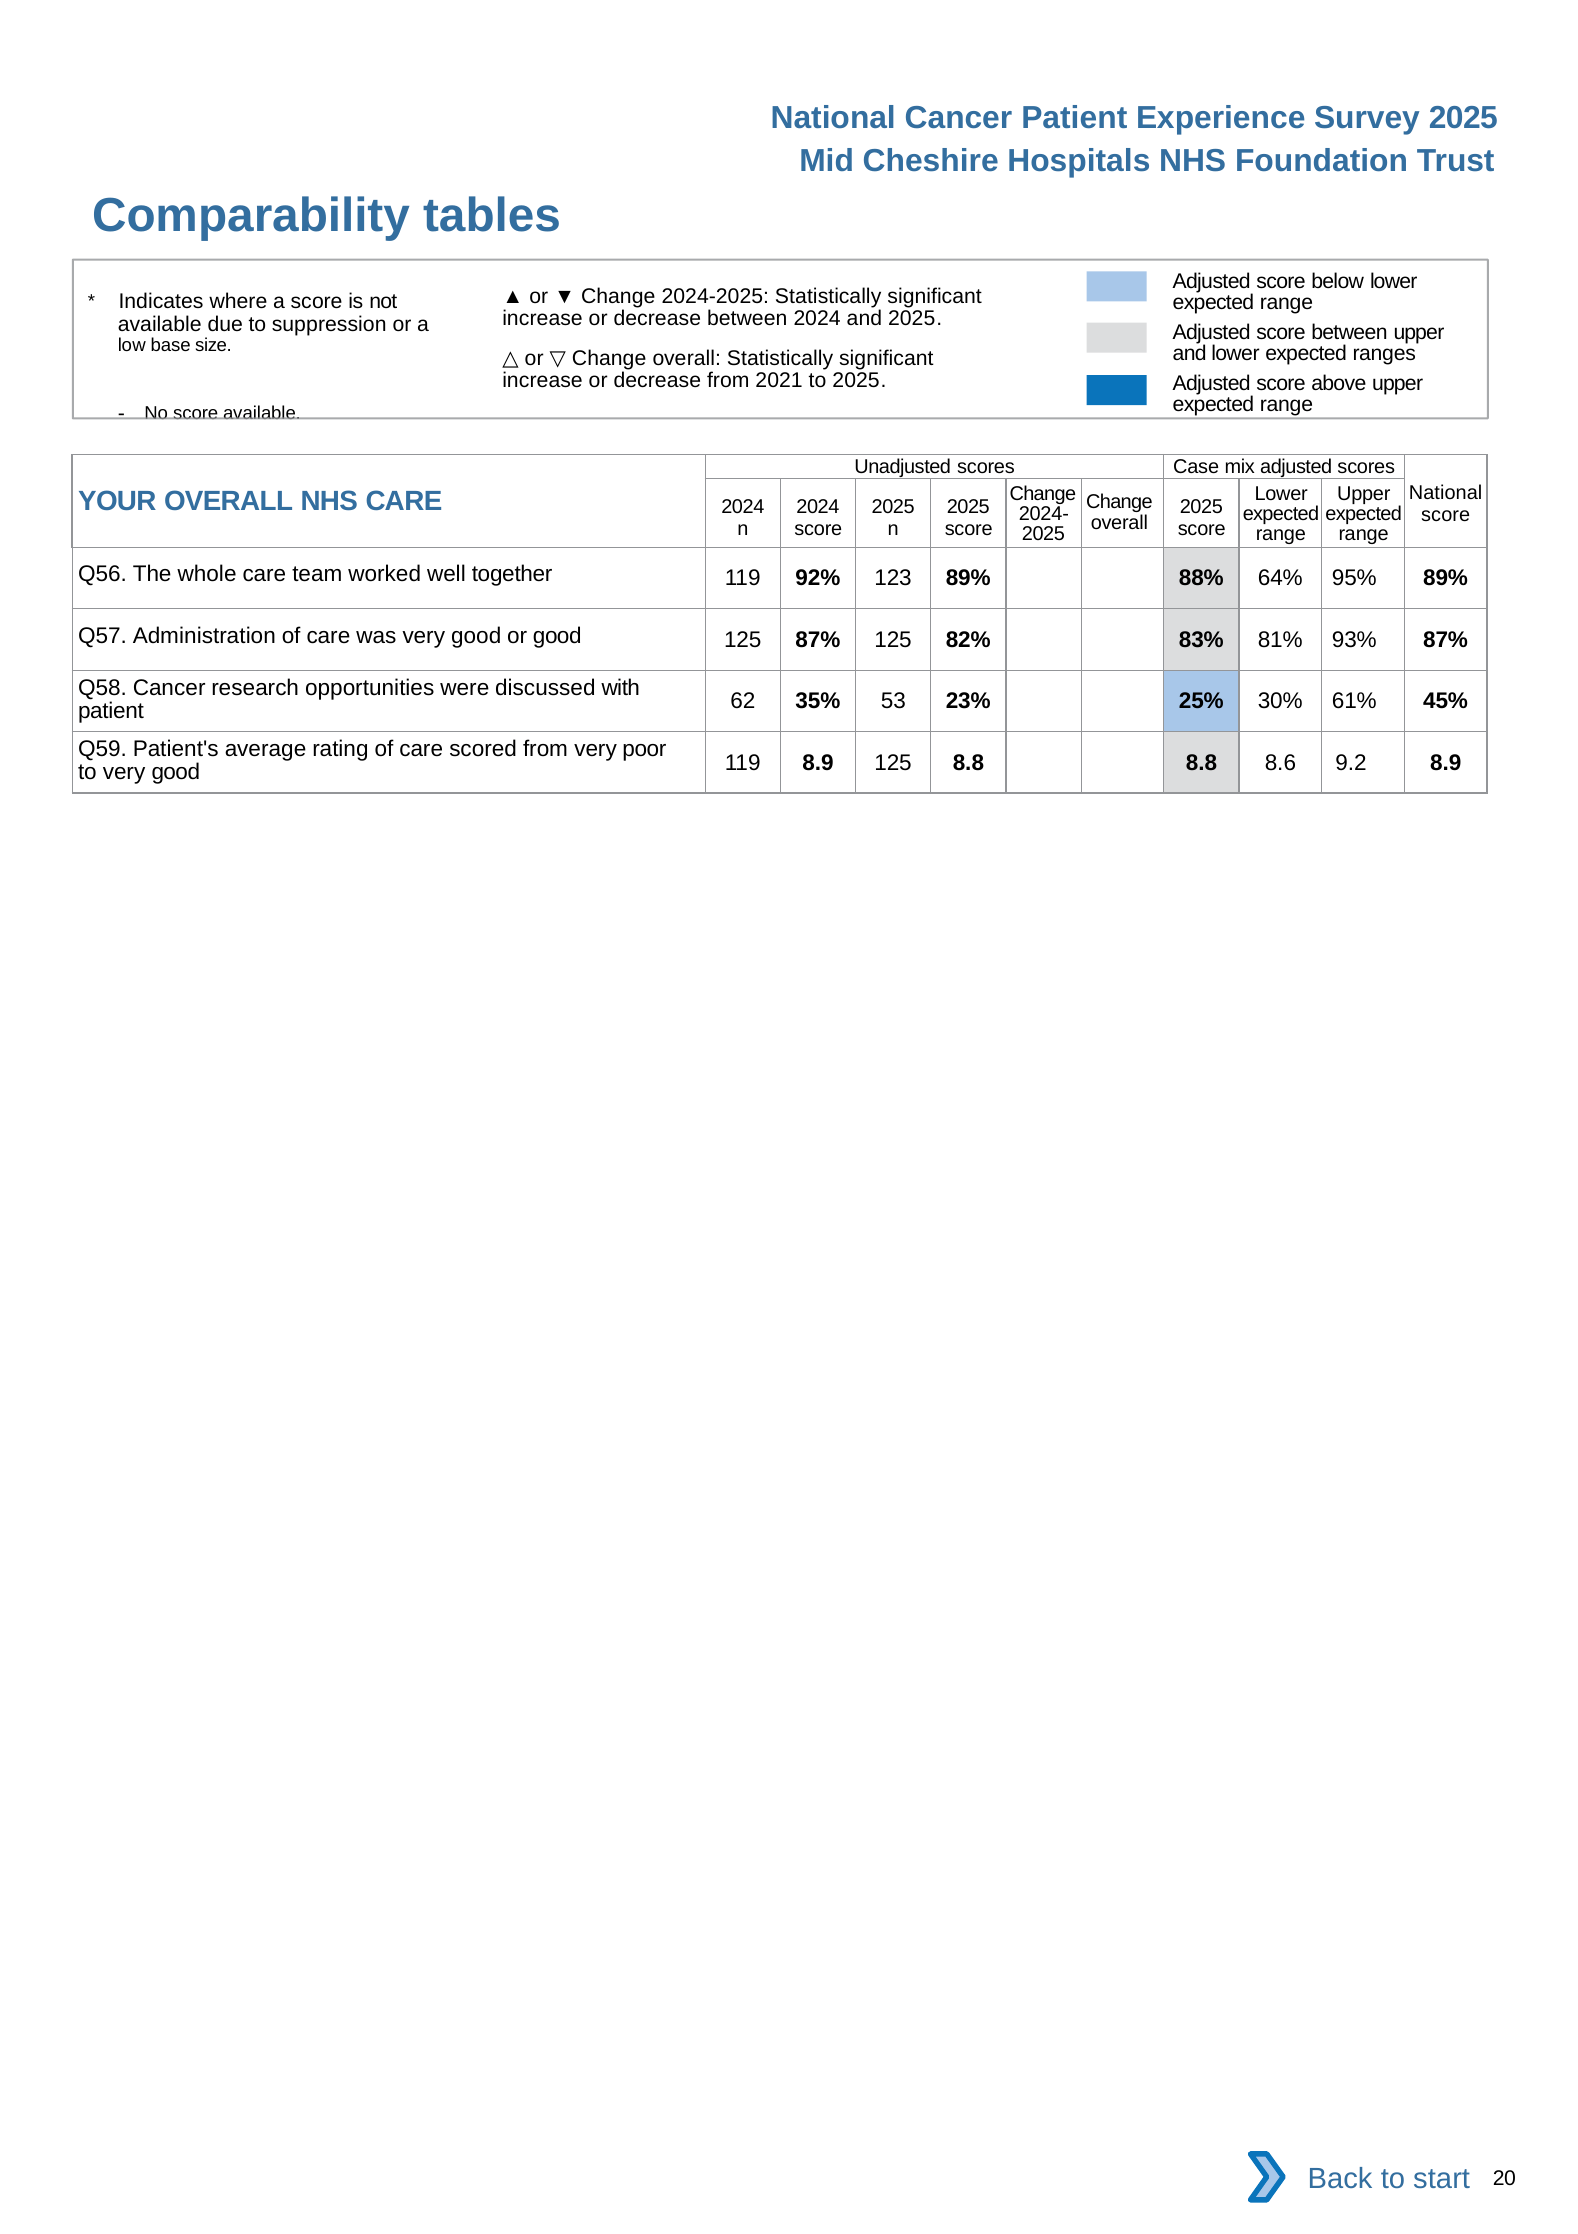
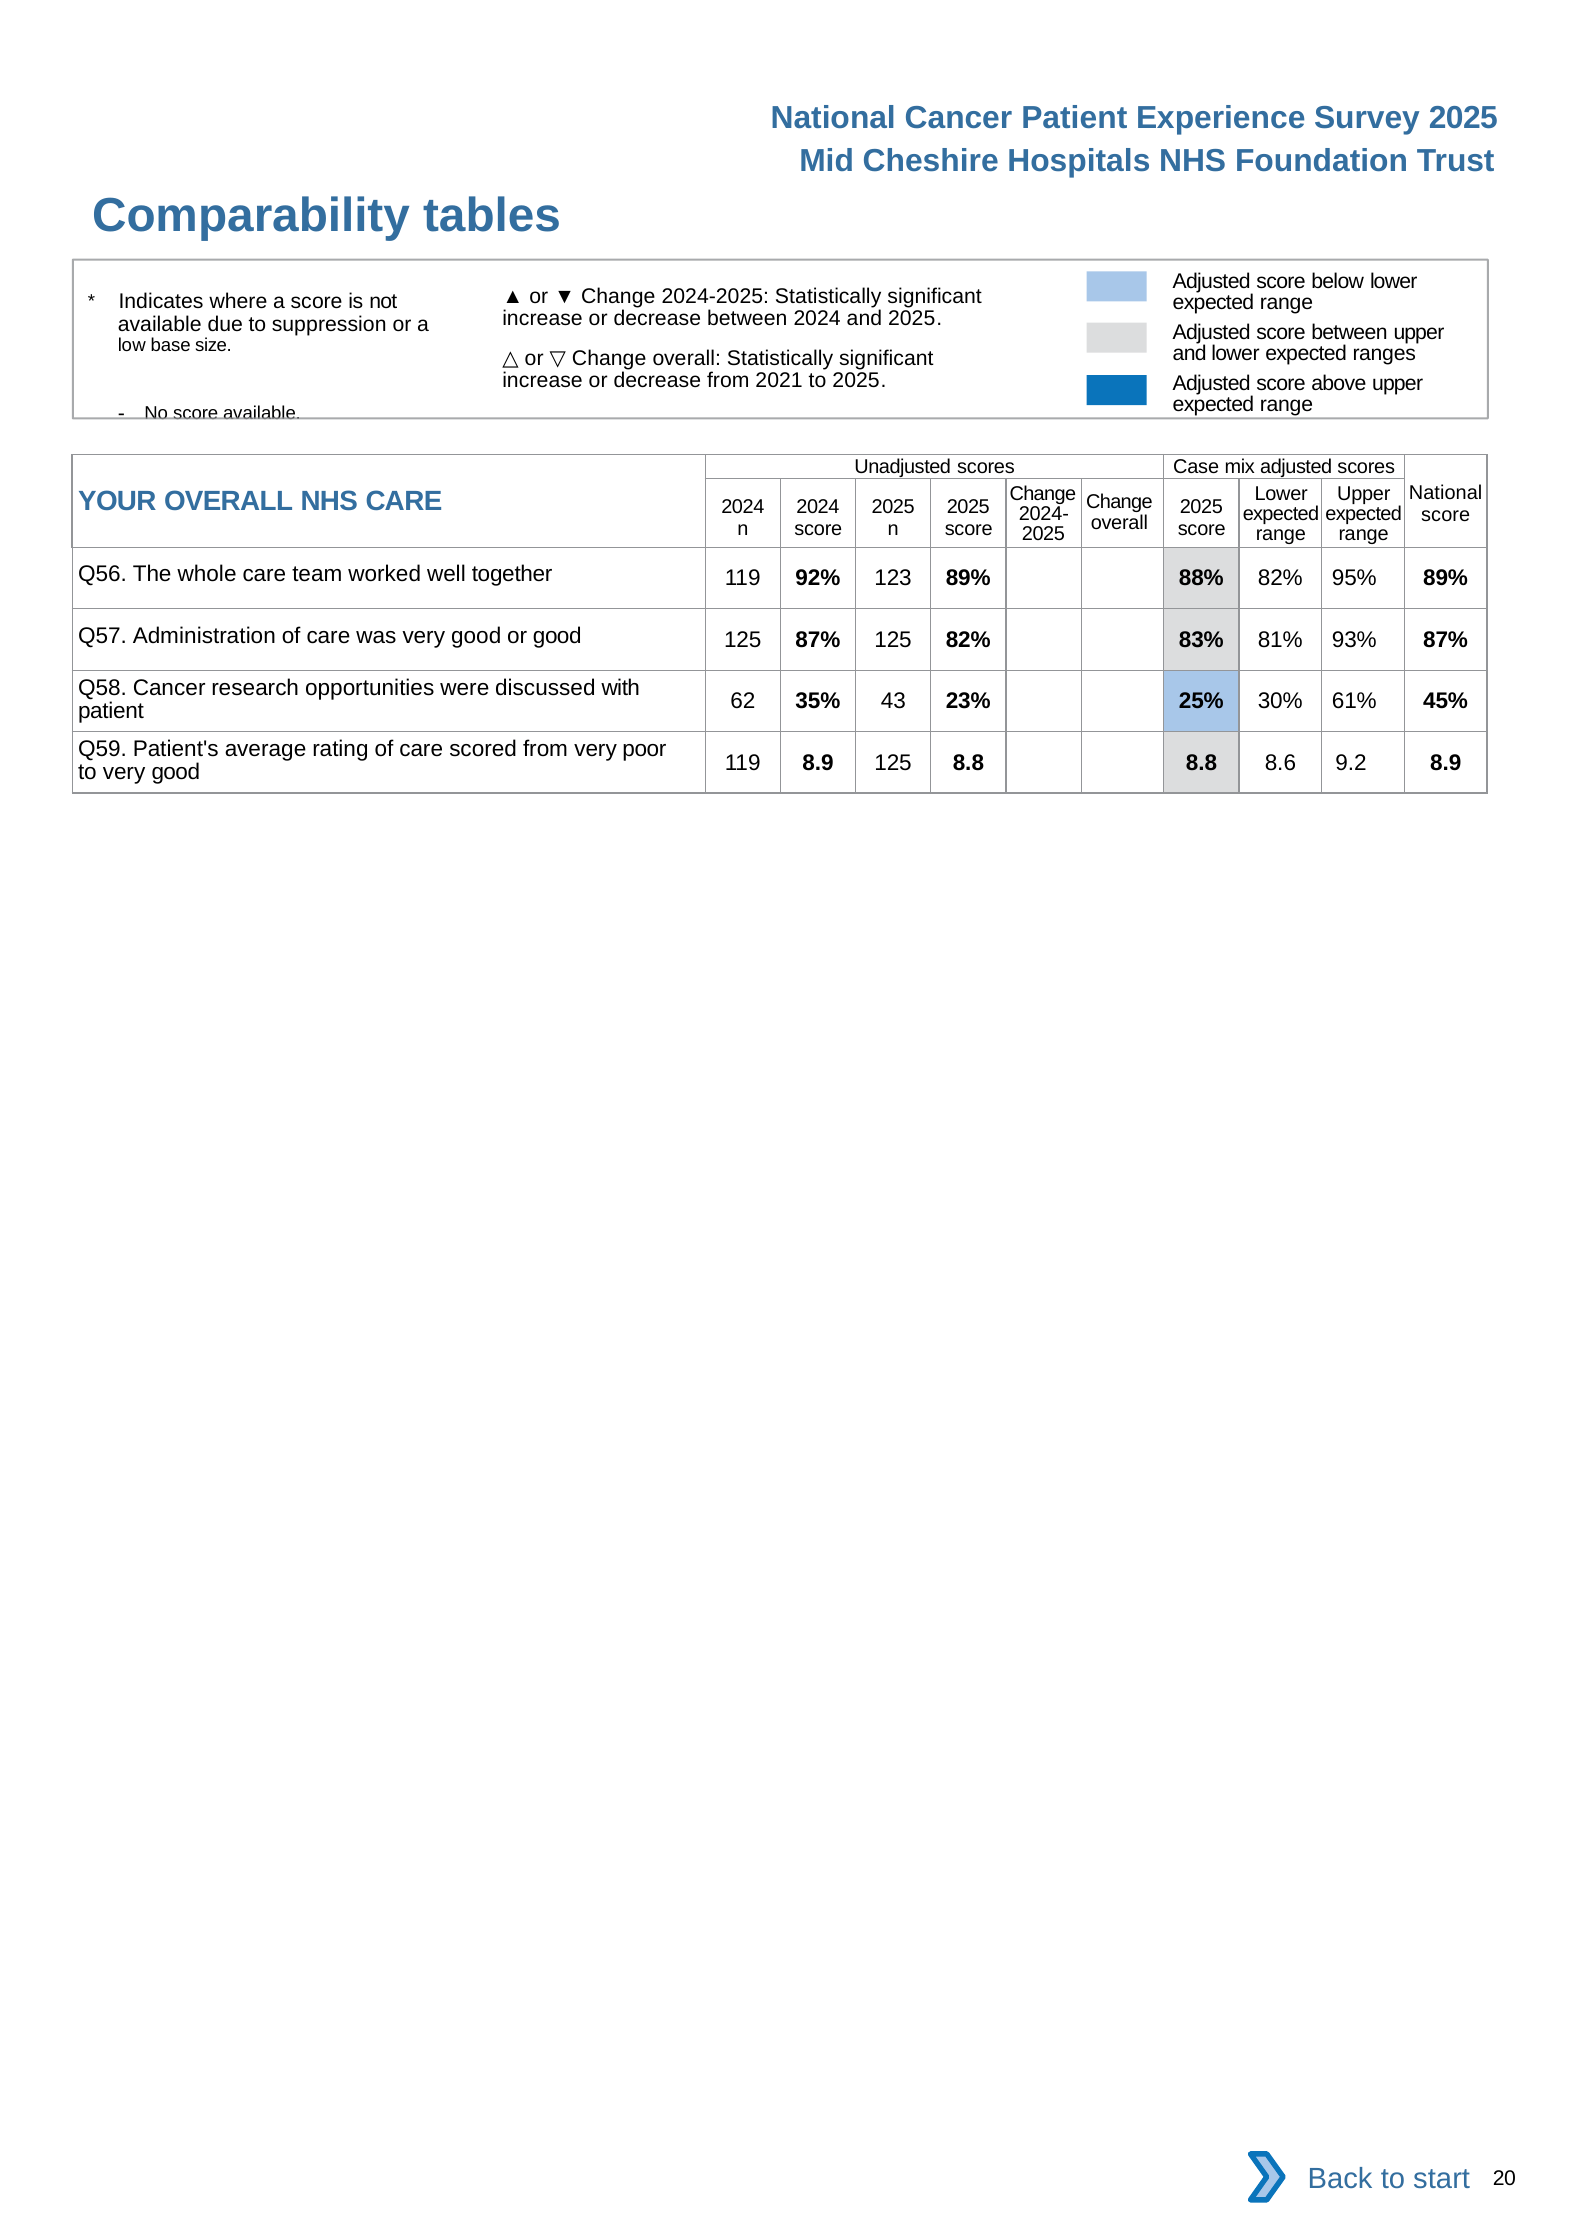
88% 64%: 64% -> 82%
53: 53 -> 43
